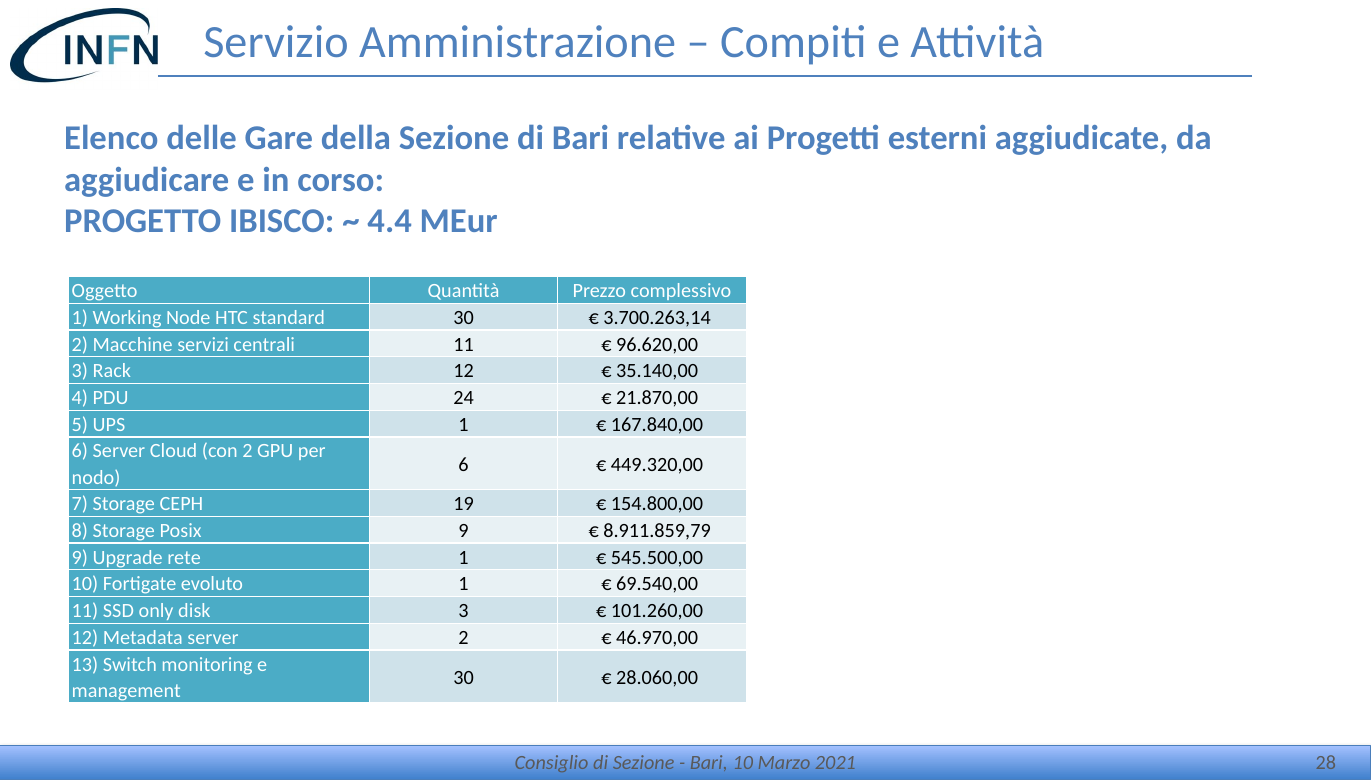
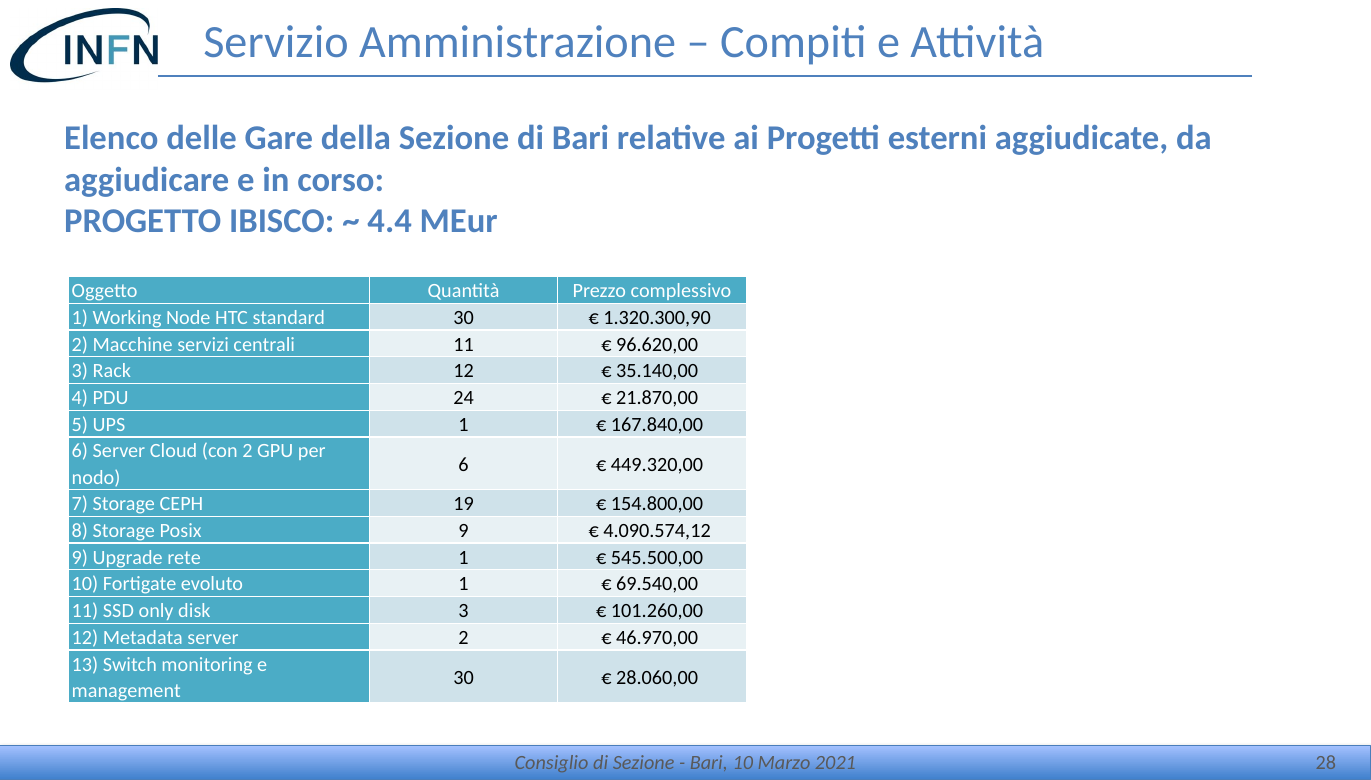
3.700.263,14: 3.700.263,14 -> 1.320.300,90
8.911.859,79: 8.911.859,79 -> 4.090.574,12
